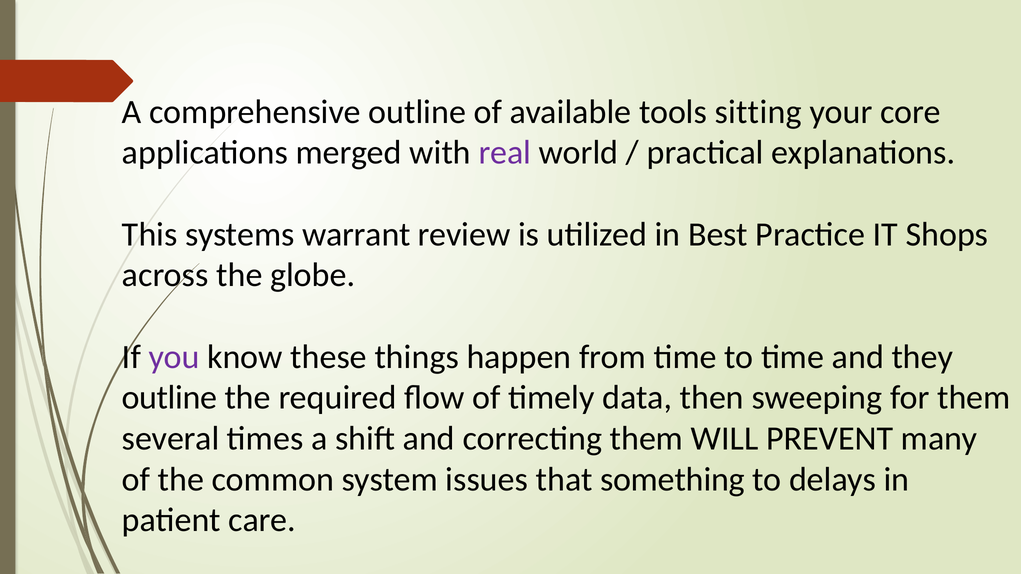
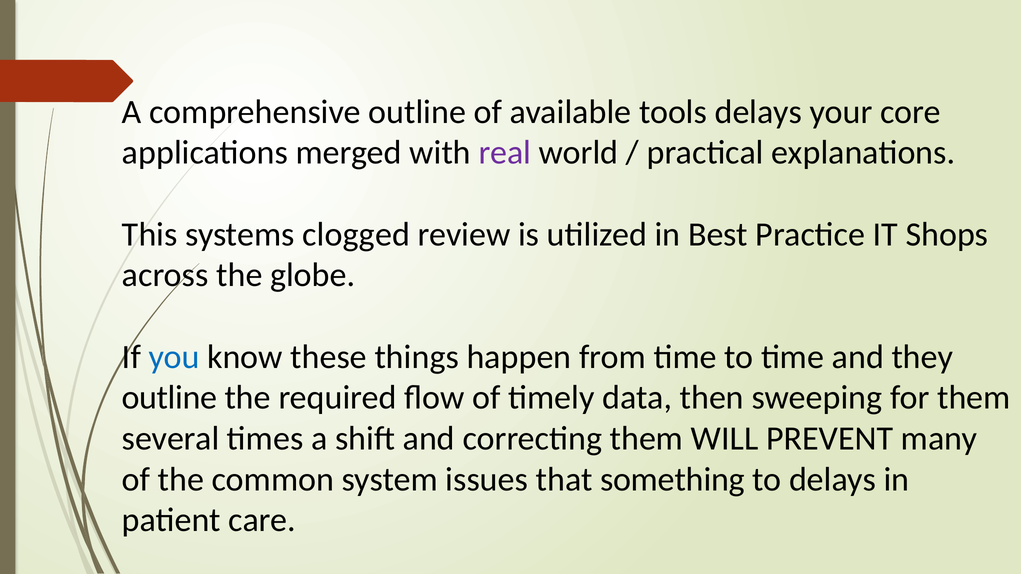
tools sitting: sitting -> delays
warrant: warrant -> clogged
you colour: purple -> blue
